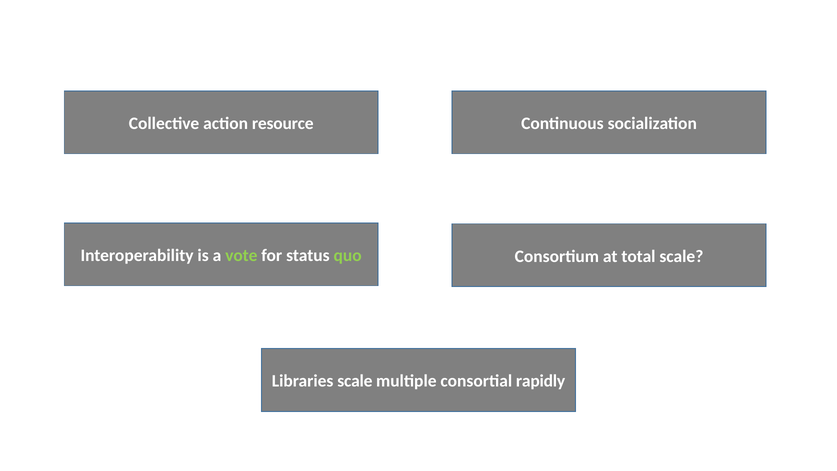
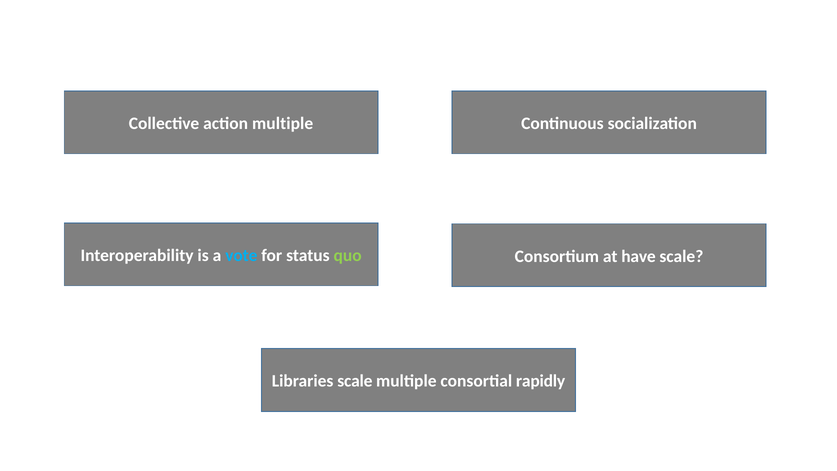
action resource: resource -> multiple
vote colour: light green -> light blue
total: total -> have
